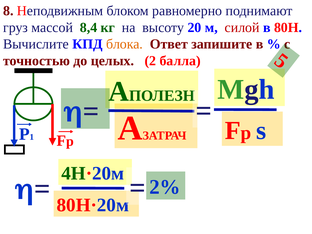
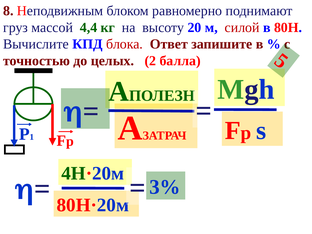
8,4: 8,4 -> 4,4
блока colour: orange -> red
2%: 2% -> 3%
